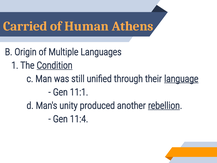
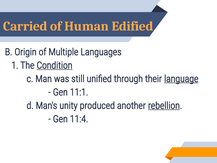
Athens: Athens -> Edified
